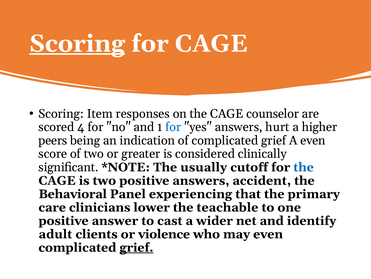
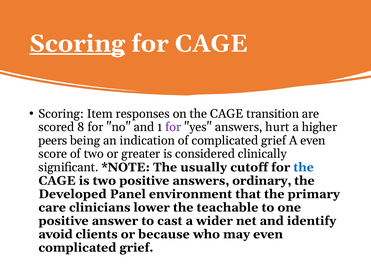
counselor: counselor -> transition
4: 4 -> 8
for at (173, 127) colour: blue -> purple
accident: accident -> ordinary
Behavioral: Behavioral -> Developed
experiencing: experiencing -> environment
adult: adult -> avoid
violence: violence -> because
grief at (136, 247) underline: present -> none
